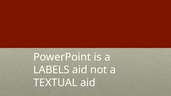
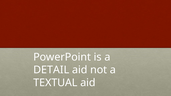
LABELS: LABELS -> DETAIL
